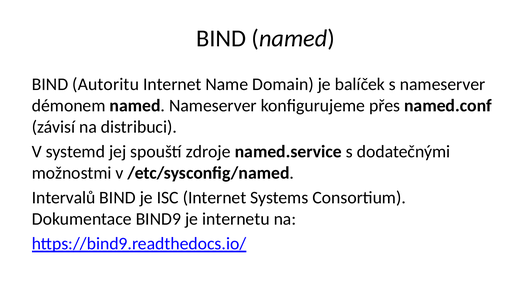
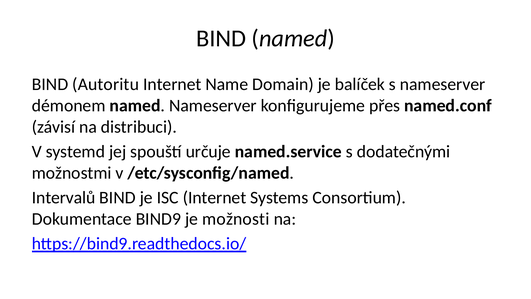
zdroje: zdroje -> určuje
internetu: internetu -> možnosti
